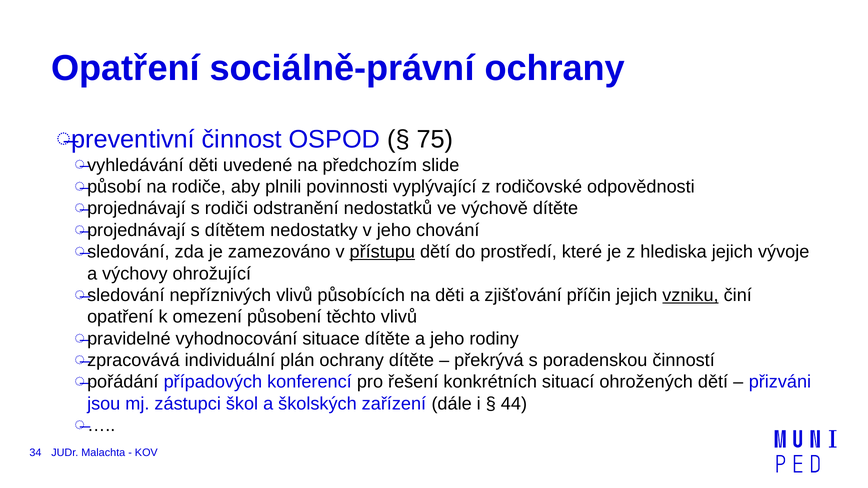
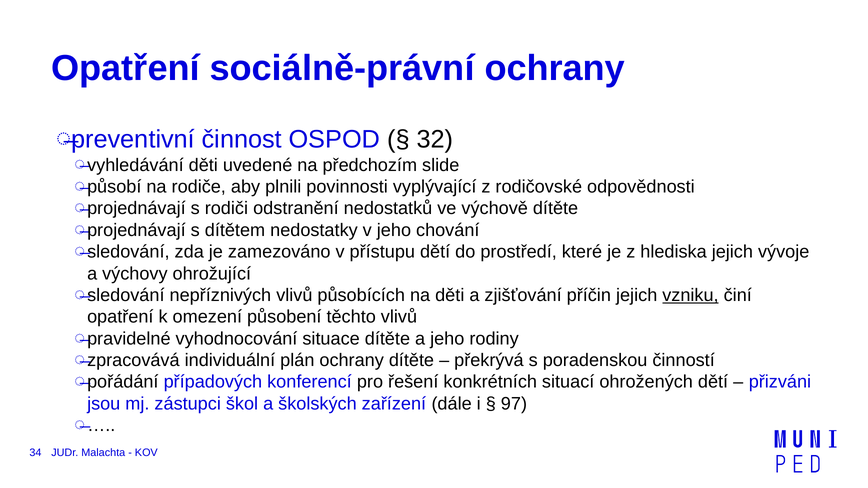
75: 75 -> 32
přístupu underline: present -> none
44: 44 -> 97
